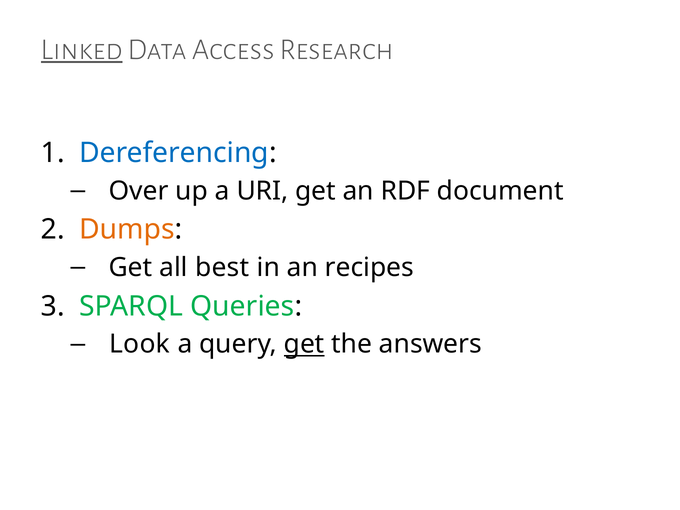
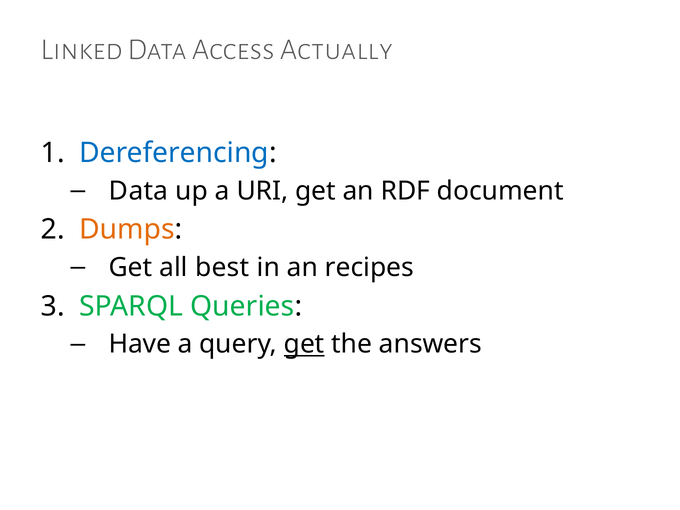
Linked underline: present -> none
Research: Research -> Actually
Over at (139, 191): Over -> Data
Look: Look -> Have
